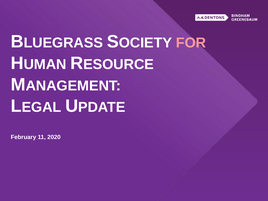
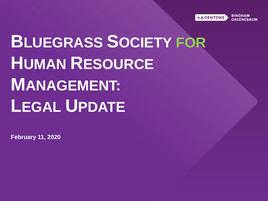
FOR colour: pink -> light green
